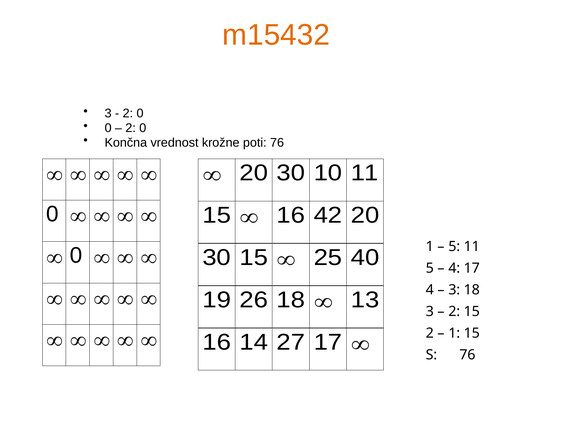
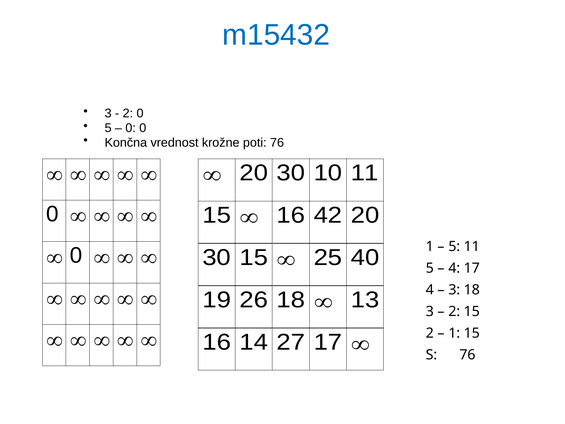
m15432 colour: orange -> blue
0 at (108, 128): 0 -> 5
2 at (131, 128): 2 -> 0
